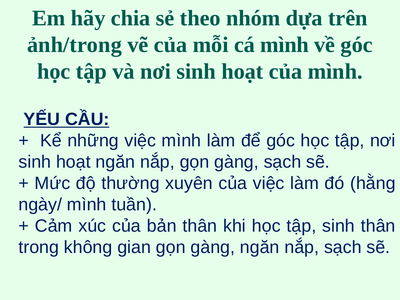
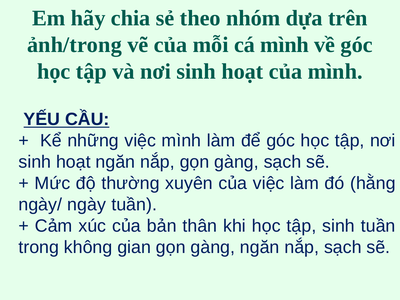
ngày/ mình: mình -> ngày
sinh thân: thân -> tuần
